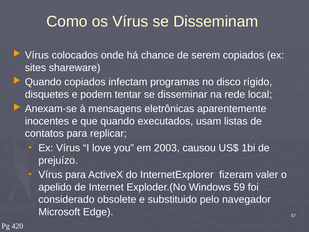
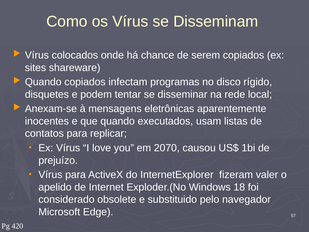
2003: 2003 -> 2070
59: 59 -> 18
